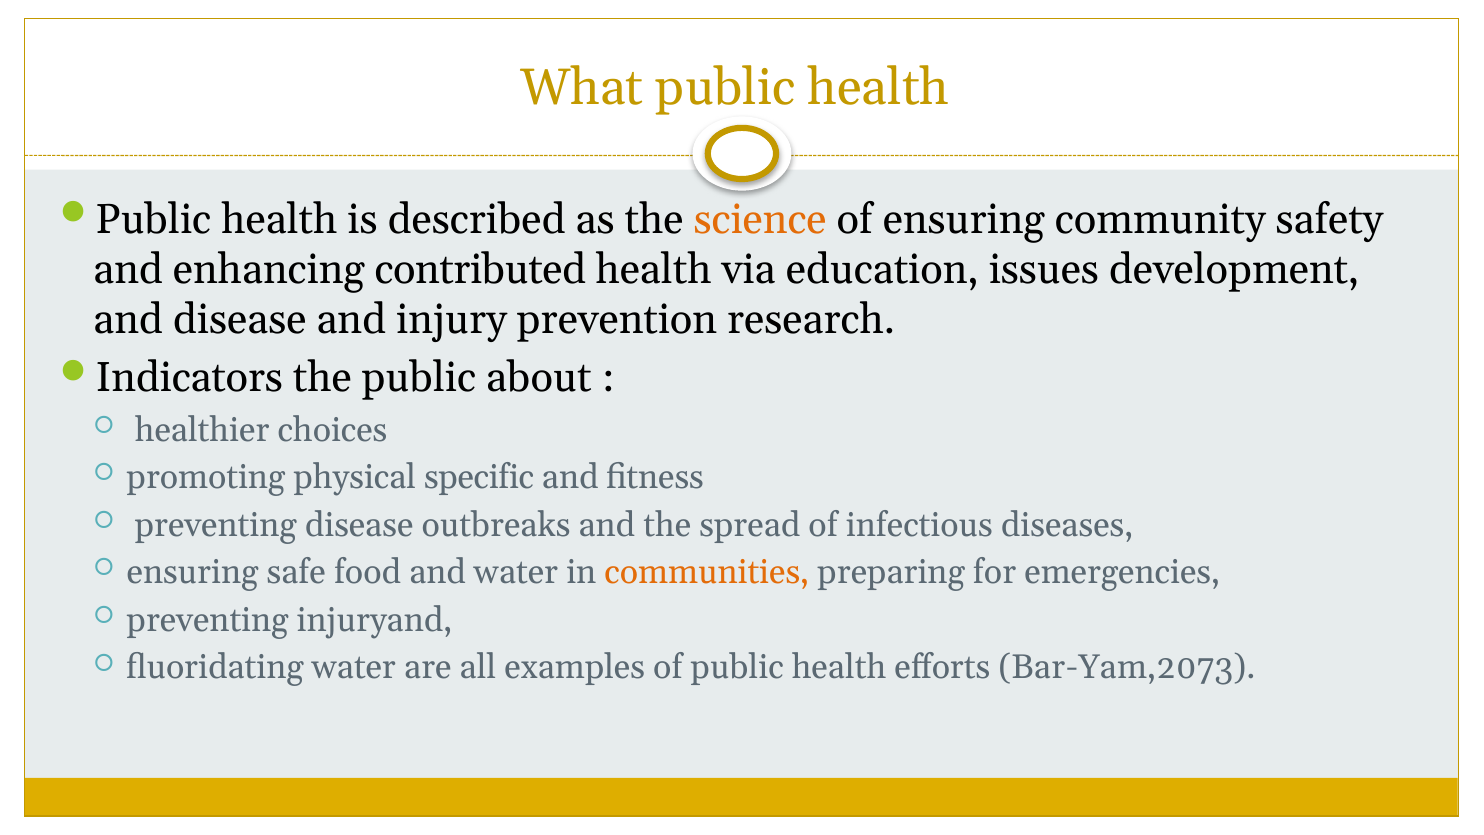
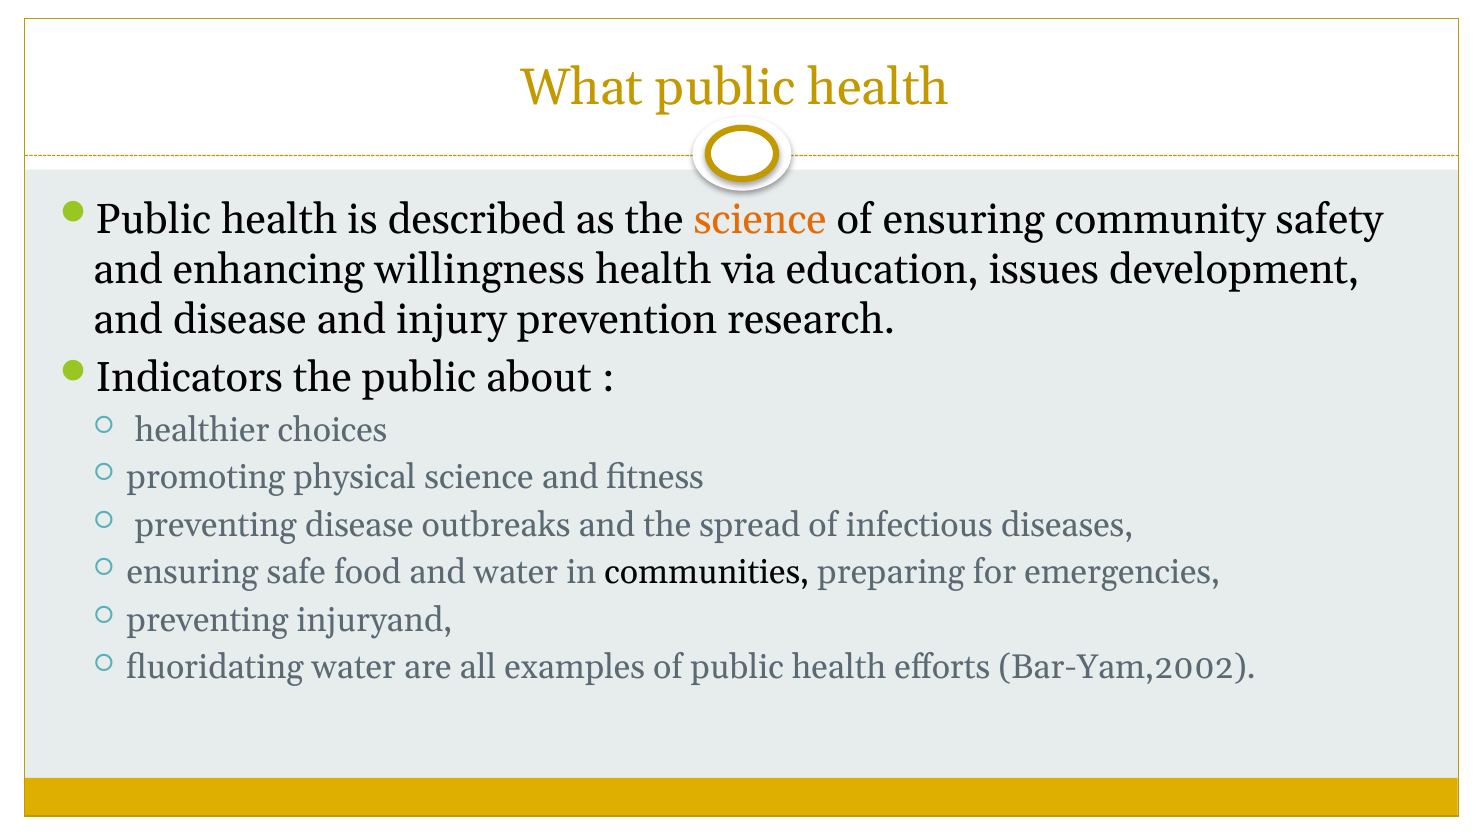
contributed: contributed -> willingness
physical specific: specific -> science
communities colour: orange -> black
Bar-Yam,2073: Bar-Yam,2073 -> Bar-Yam,2002
